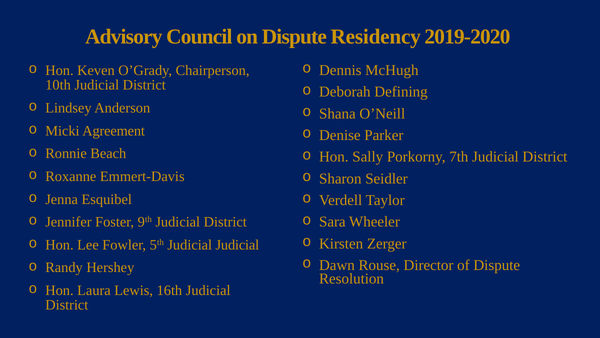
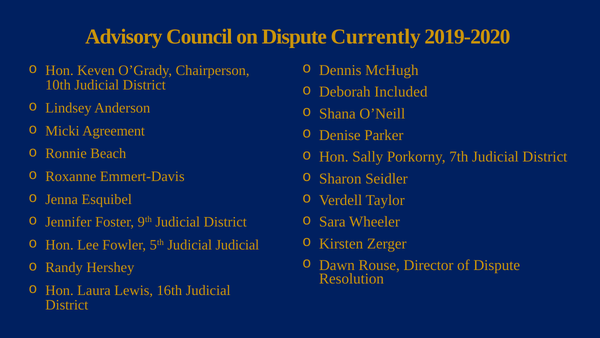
Residency: Residency -> Currently
Defining: Defining -> Included
